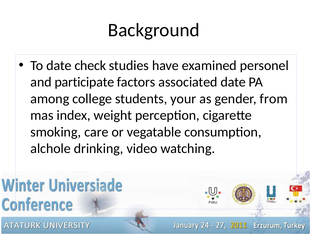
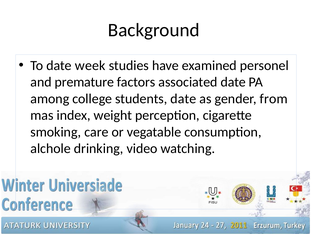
check: check -> week
participate: participate -> premature
students your: your -> date
